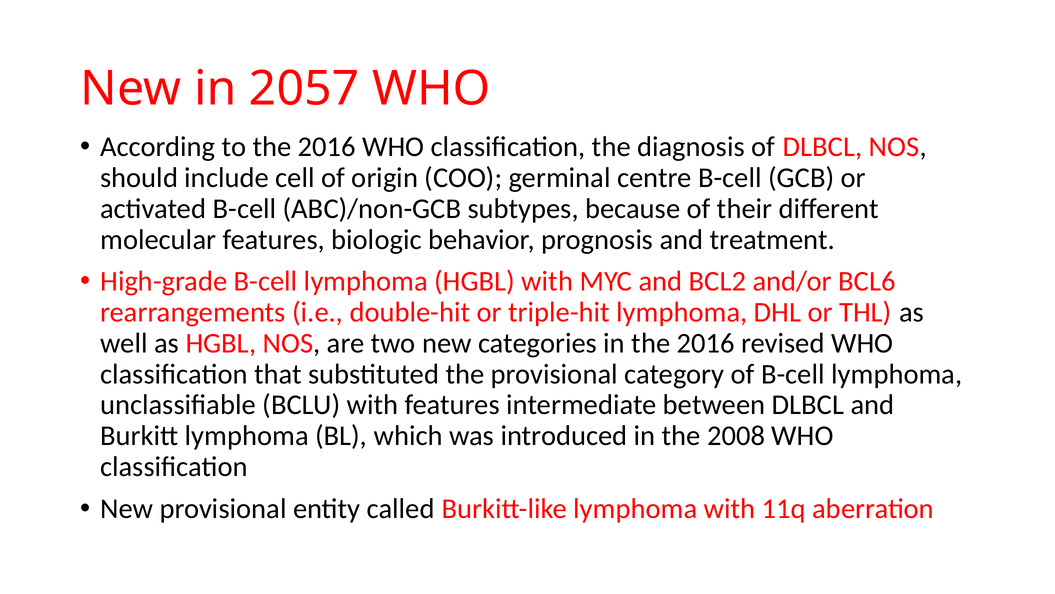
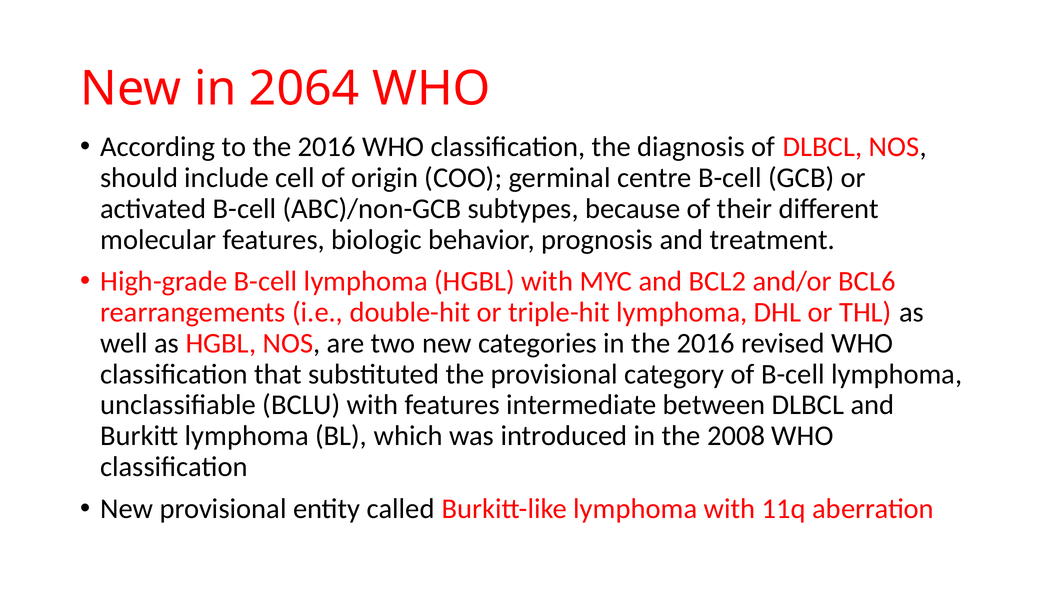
2057: 2057 -> 2064
